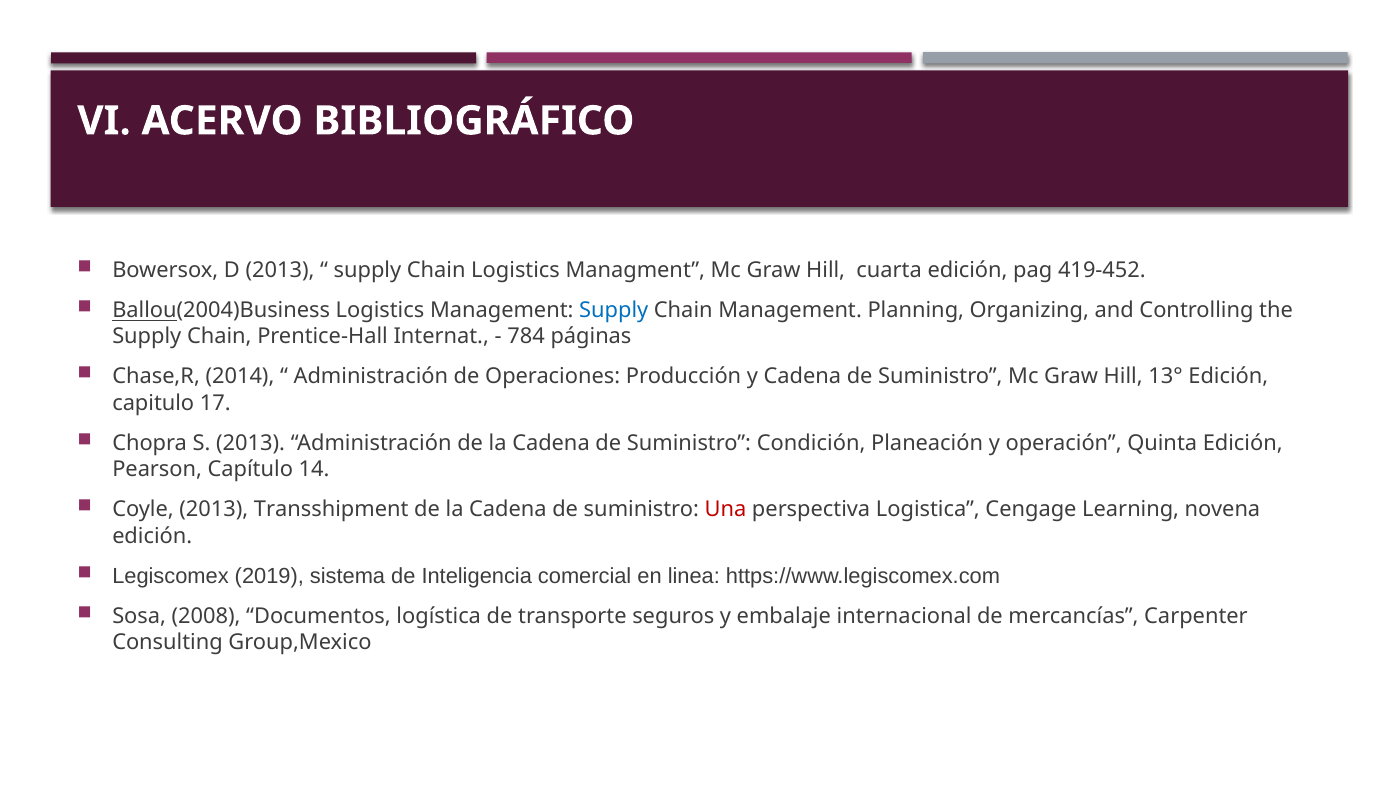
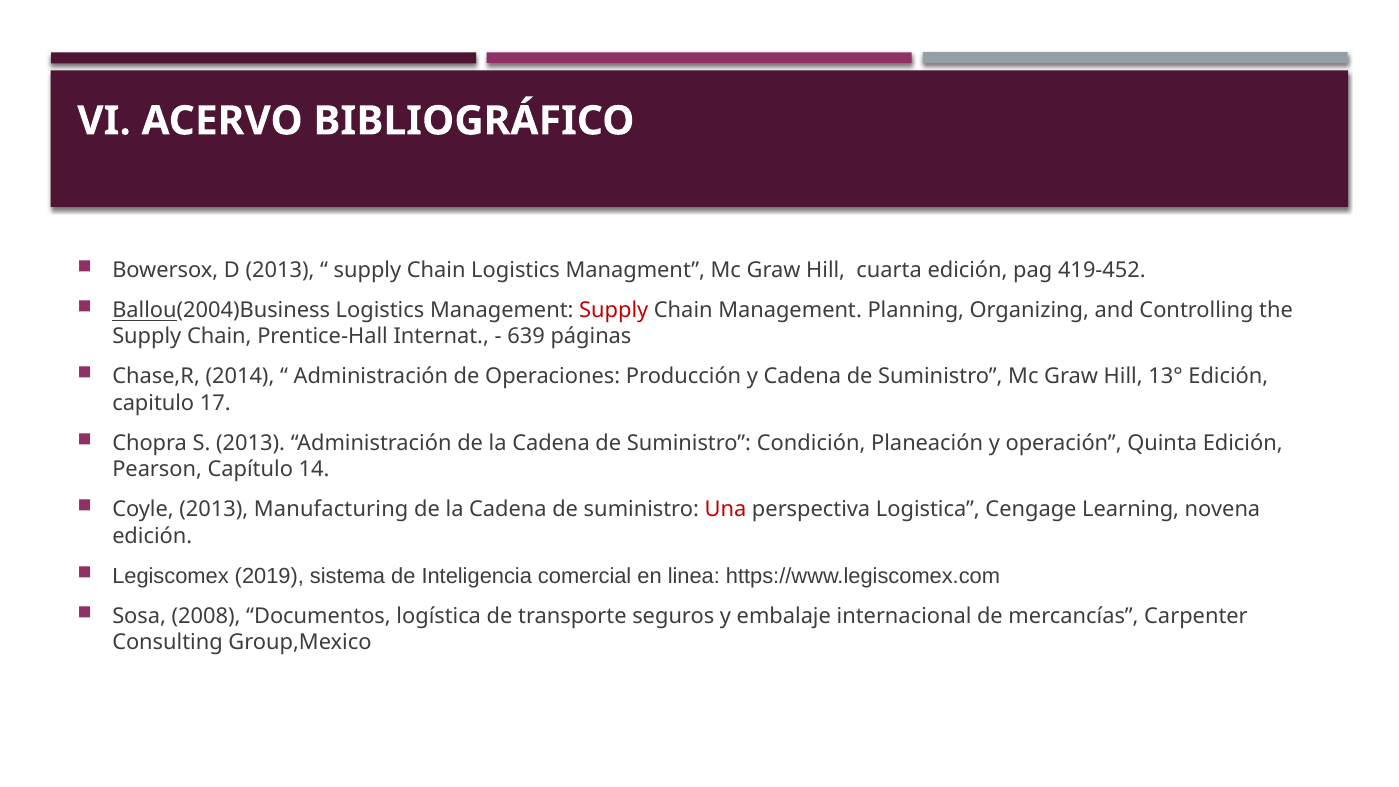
Supply at (614, 310) colour: blue -> red
784: 784 -> 639
Transshipment: Transshipment -> Manufacturing
